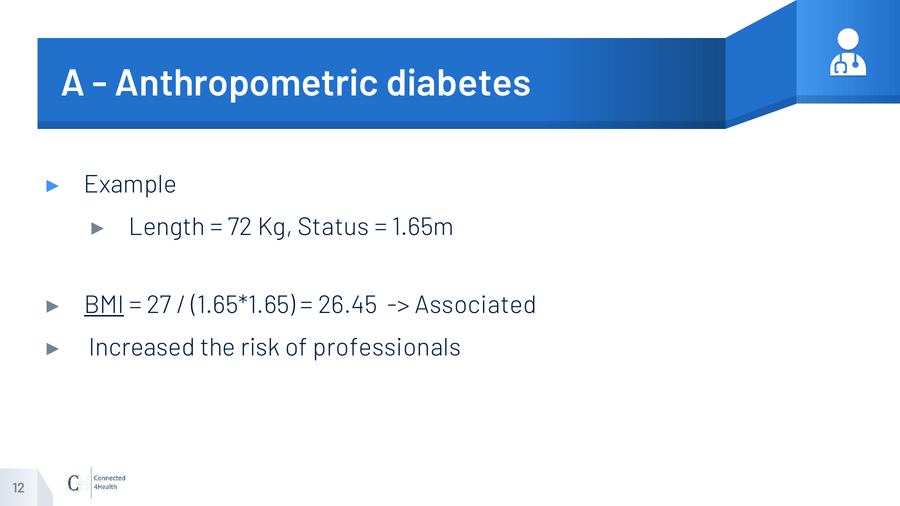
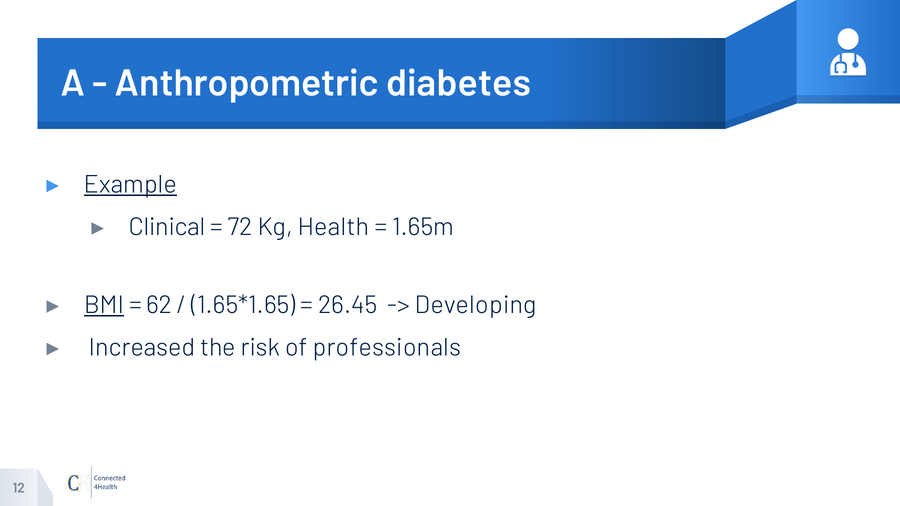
Example underline: none -> present
Length: Length -> Clinical
Status: Status -> Health
27: 27 -> 62
Associated: Associated -> Developing
